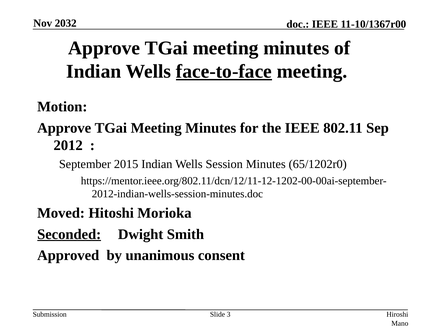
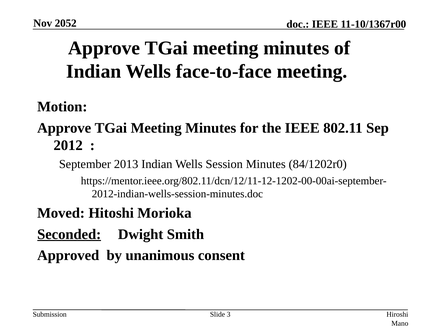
2032: 2032 -> 2052
face-to-face underline: present -> none
2015: 2015 -> 2013
65/1202r0: 65/1202r0 -> 84/1202r0
